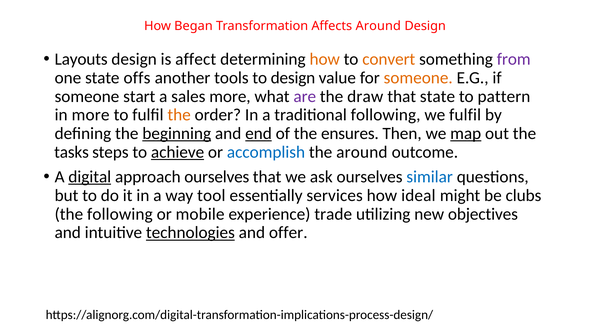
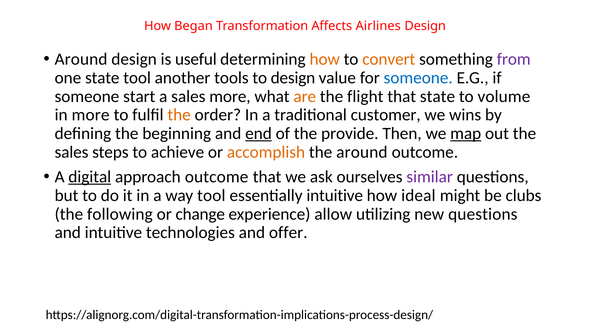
Affects Around: Around -> Airlines
Layouts at (81, 59): Layouts -> Around
affect: affect -> useful
state offs: offs -> tool
someone at (418, 78) colour: orange -> blue
are colour: purple -> orange
draw: draw -> flight
pattern: pattern -> volume
traditional following: following -> customer
we fulfil: fulfil -> wins
beginning underline: present -> none
ensures: ensures -> provide
tasks at (72, 152): tasks -> sales
achieve underline: present -> none
accomplish colour: blue -> orange
approach ourselves: ourselves -> outcome
similar colour: blue -> purple
essentially services: services -> intuitive
mobile: mobile -> change
trade: trade -> allow
new objectives: objectives -> questions
technologies underline: present -> none
